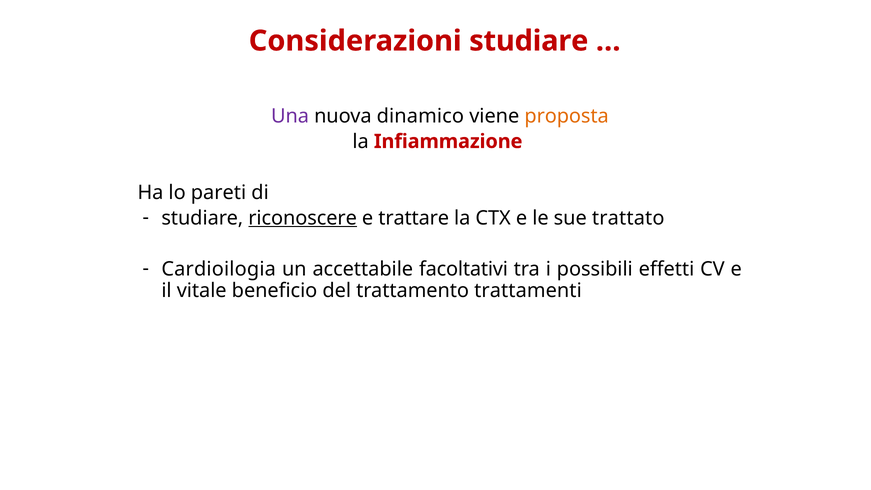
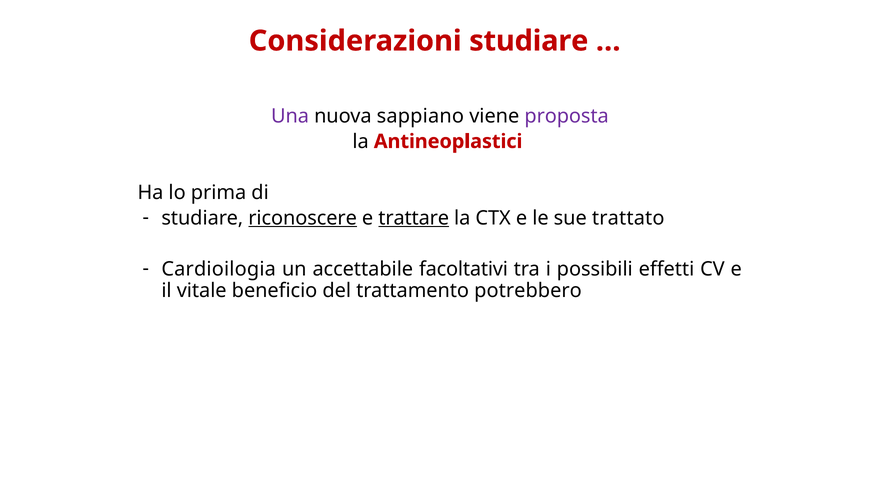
dinamico: dinamico -> sappiano
proposta colour: orange -> purple
Infiammazione: Infiammazione -> Antineoplastici
pareti: pareti -> prima
trattare underline: none -> present
trattamenti: trattamenti -> potrebbero
